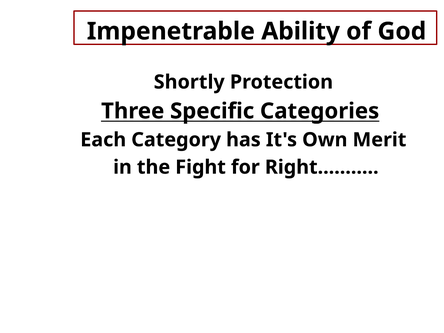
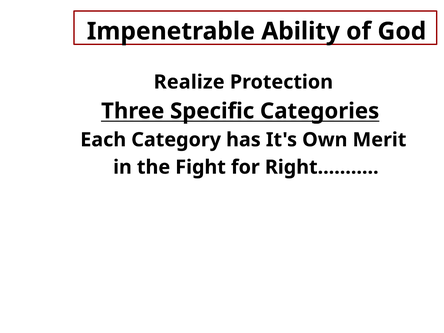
Shortly: Shortly -> Realize
